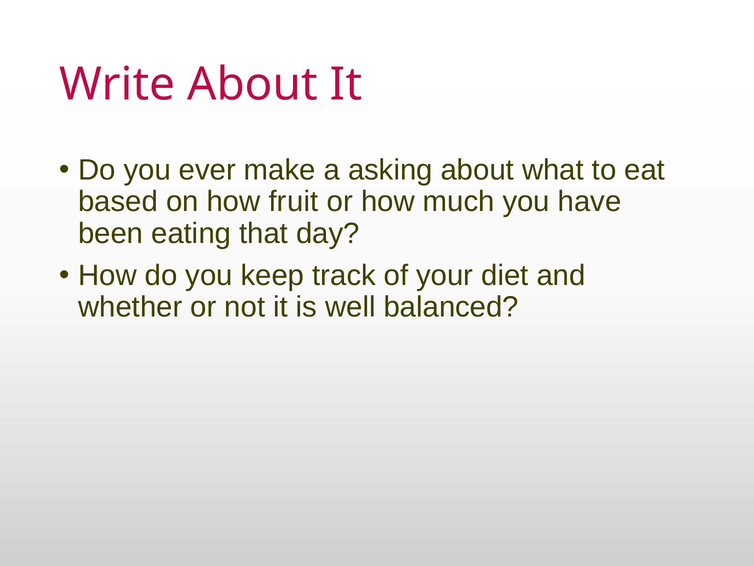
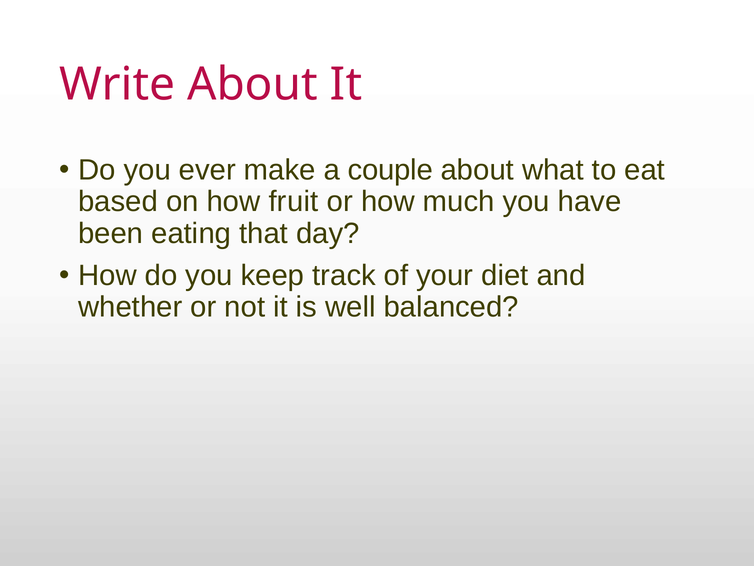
asking: asking -> couple
